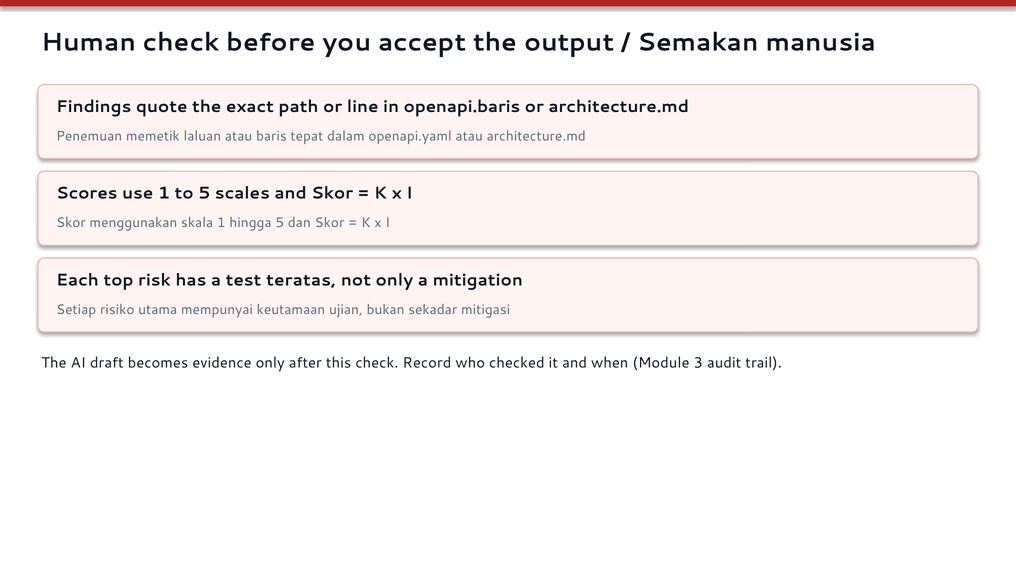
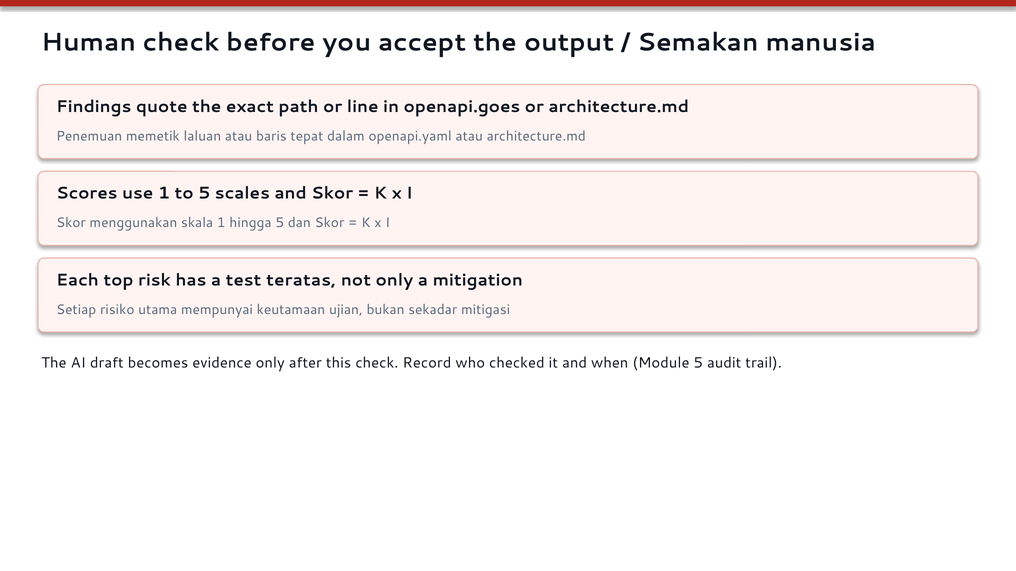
openapi.baris: openapi.baris -> openapi.goes
Module 3: 3 -> 5
